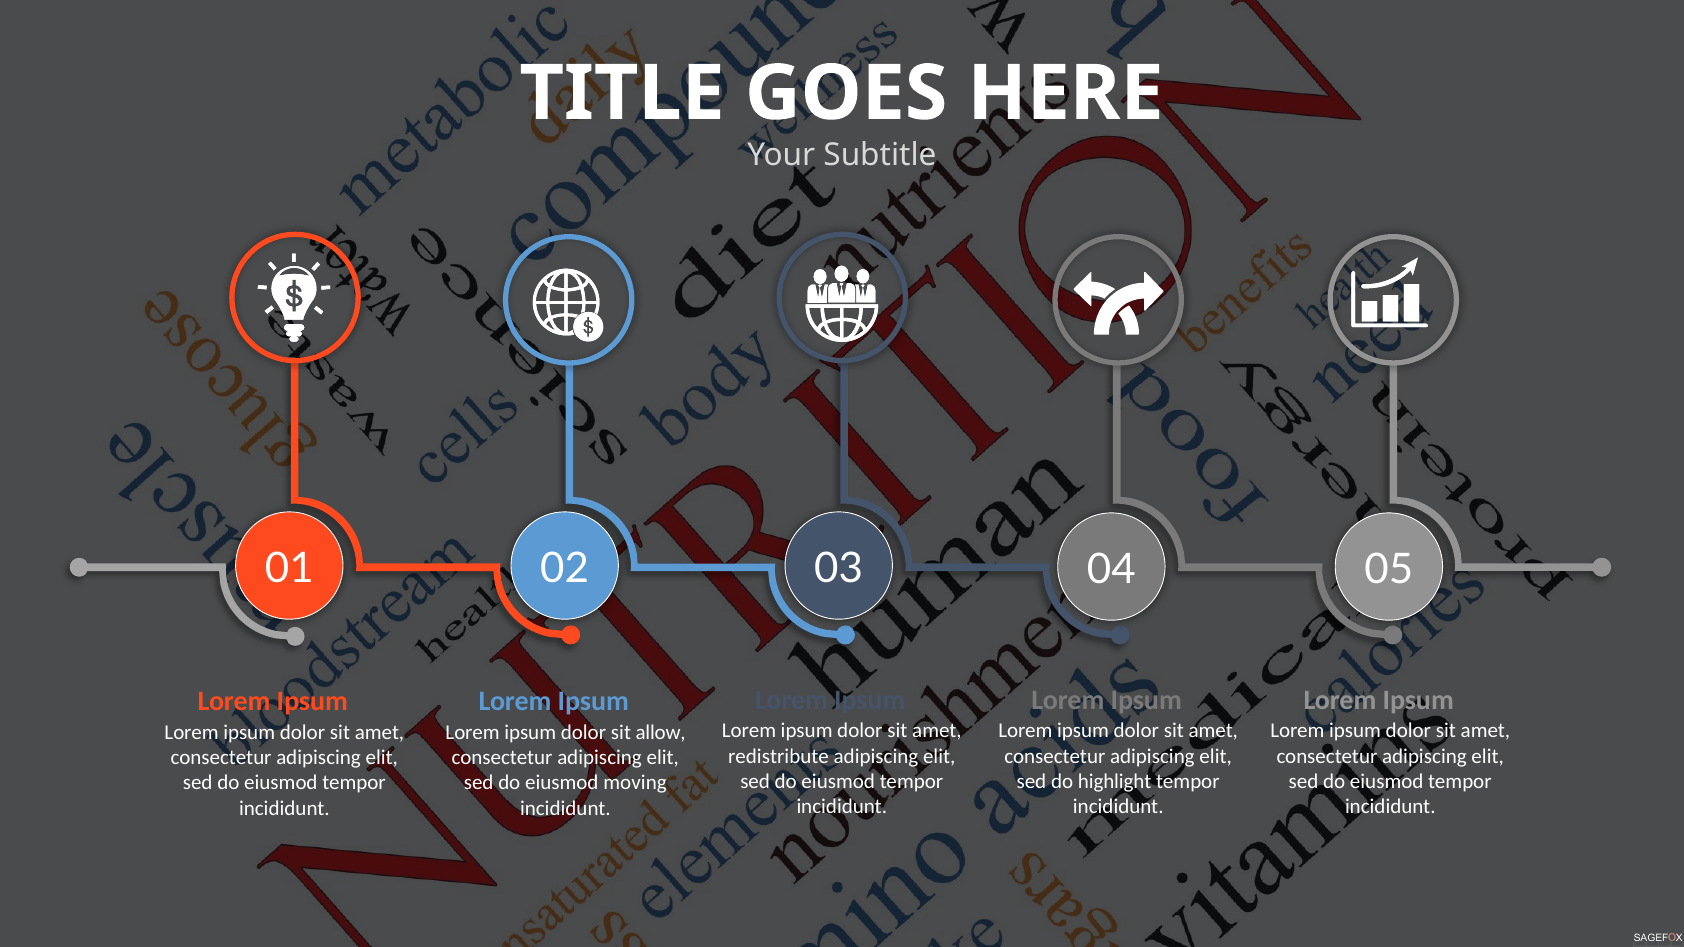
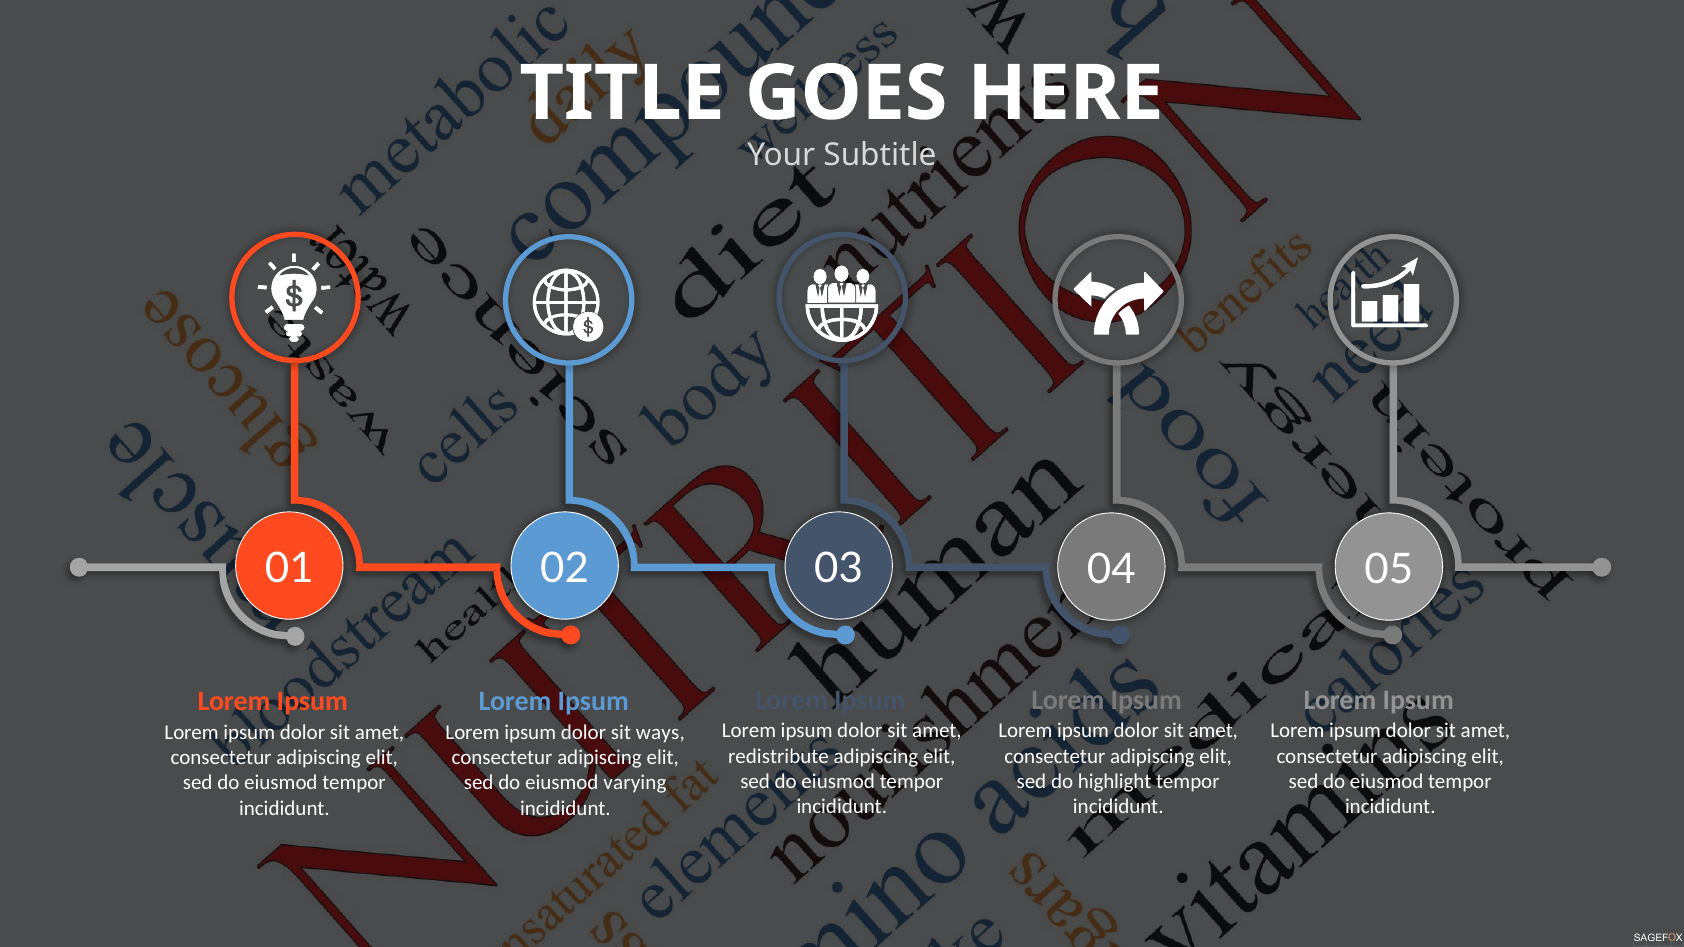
allow: allow -> ways
moving: moving -> varying
